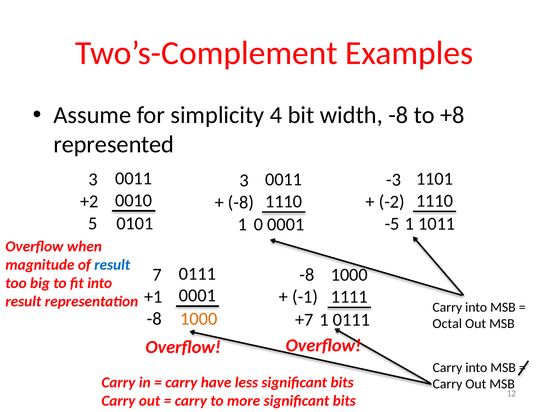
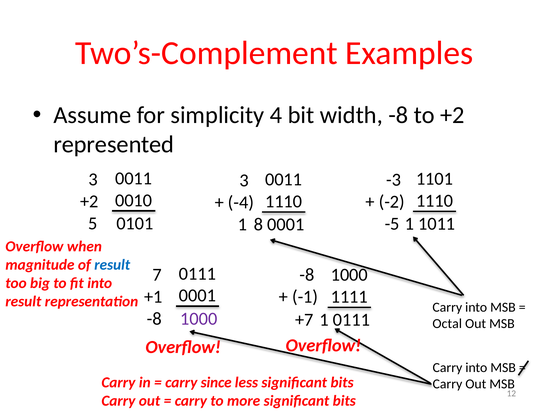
to +8: +8 -> +2
-8 at (241, 202): -8 -> -4
0: 0 -> 8
1000 at (199, 319) colour: orange -> purple
have: have -> since
